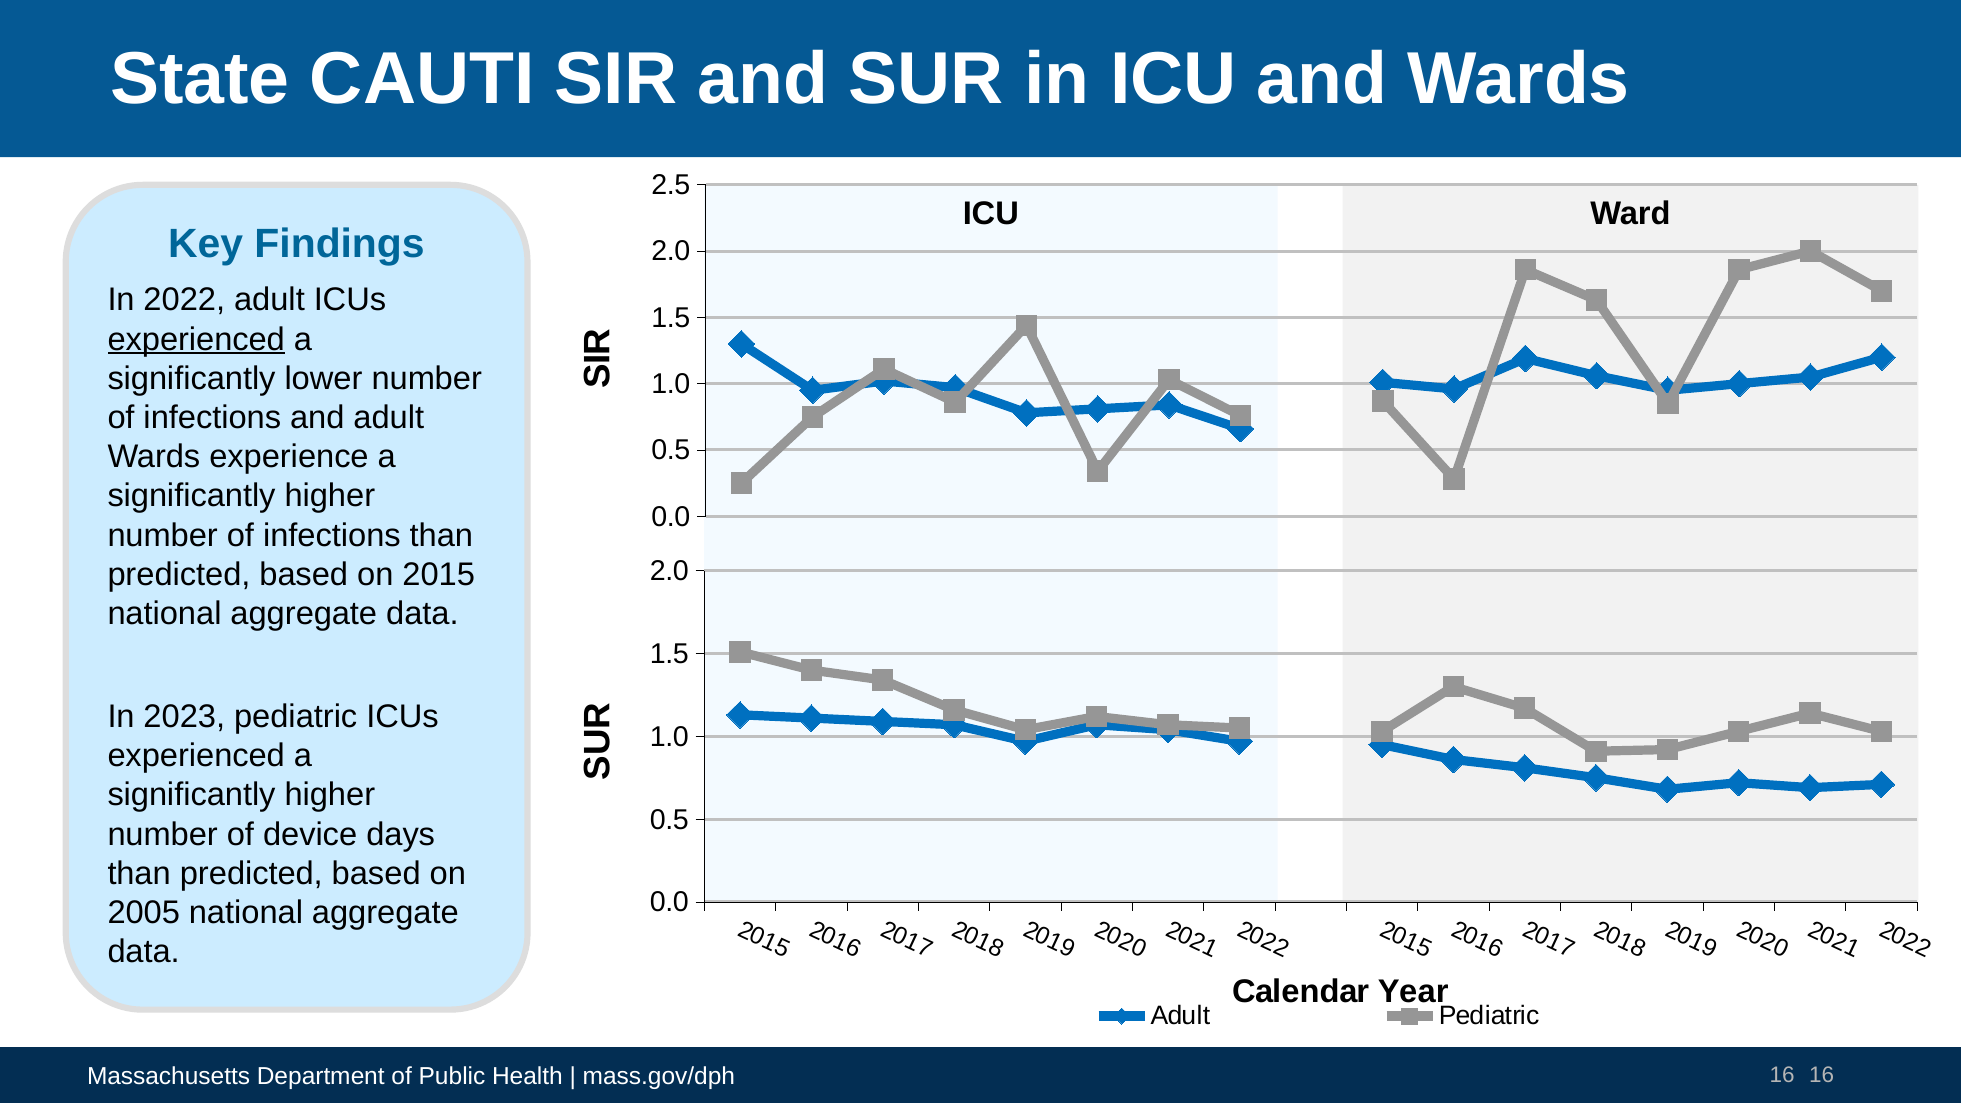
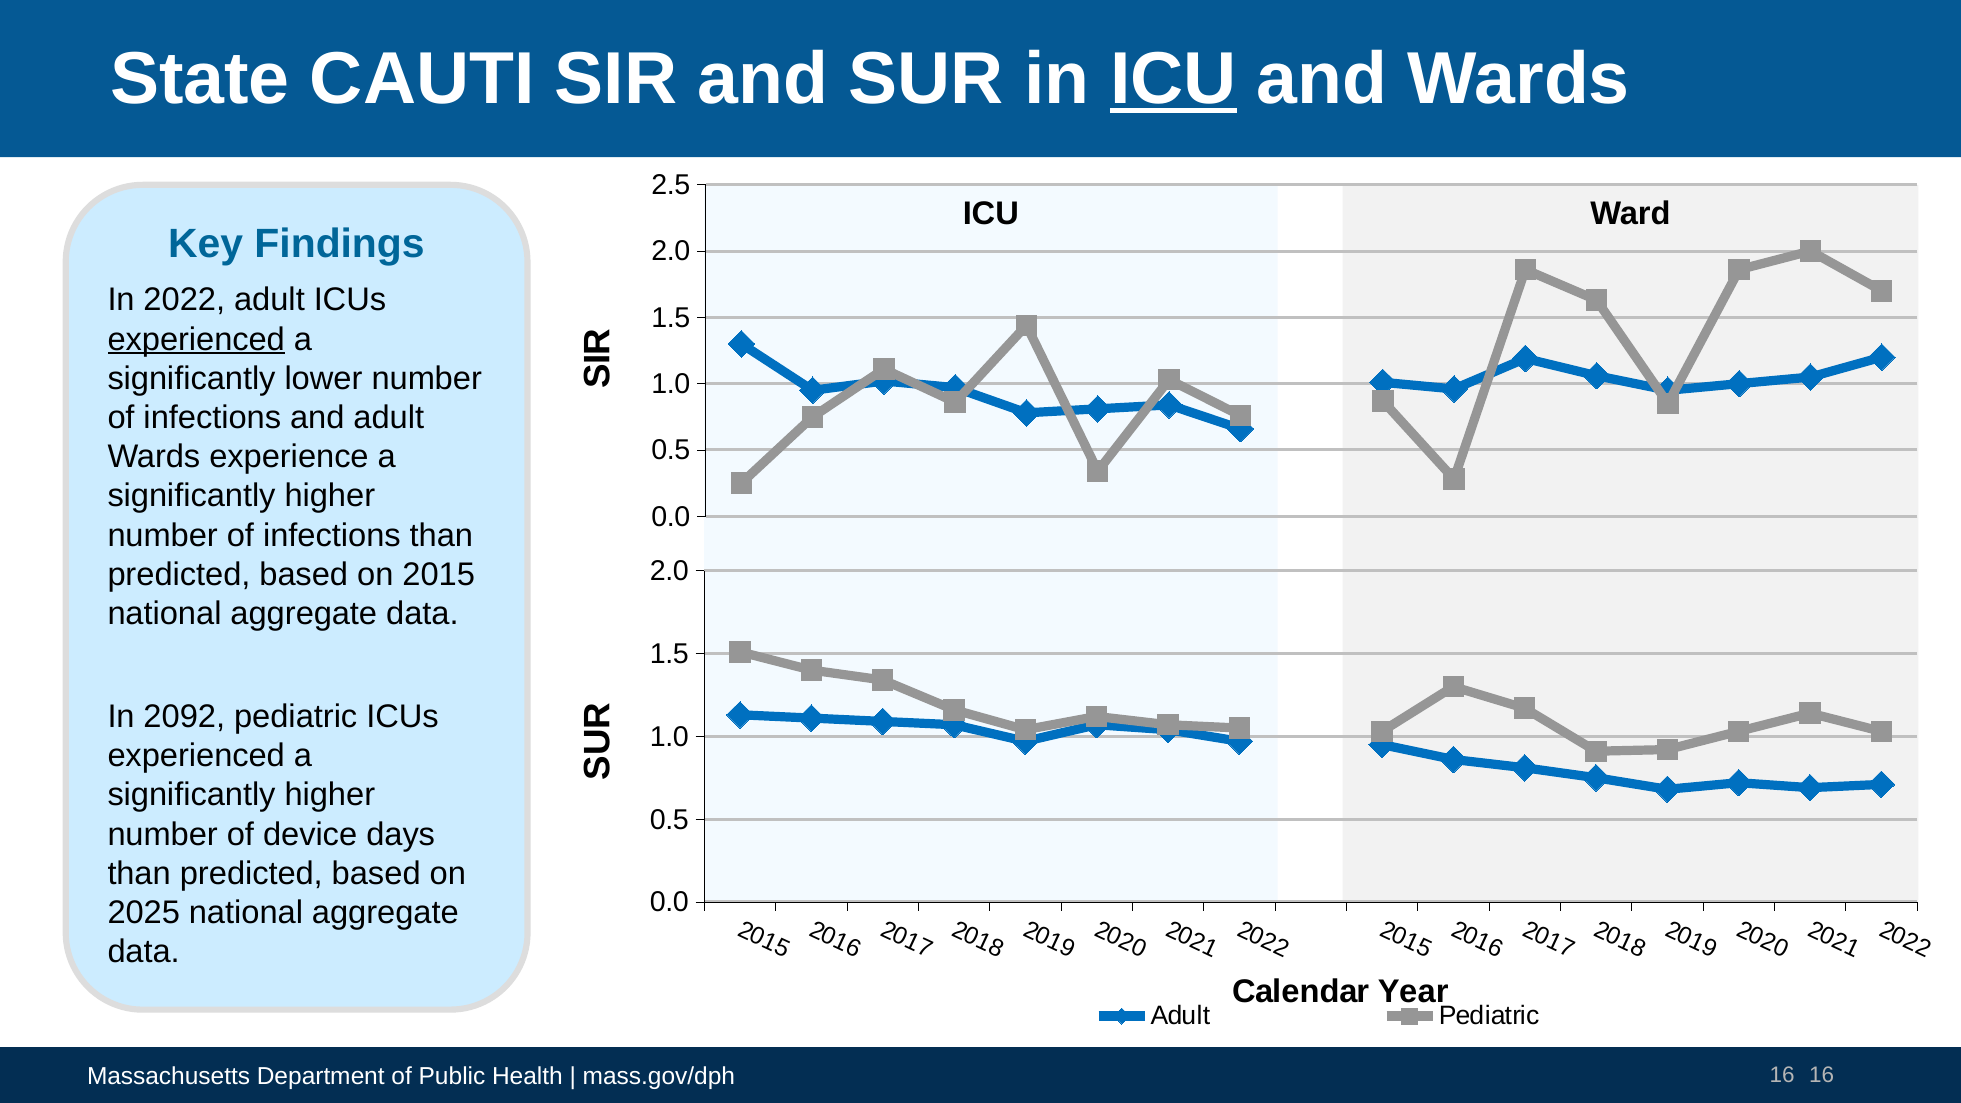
ICU at (1173, 79) underline: none -> present
2023: 2023 -> 2092
2005: 2005 -> 2025
